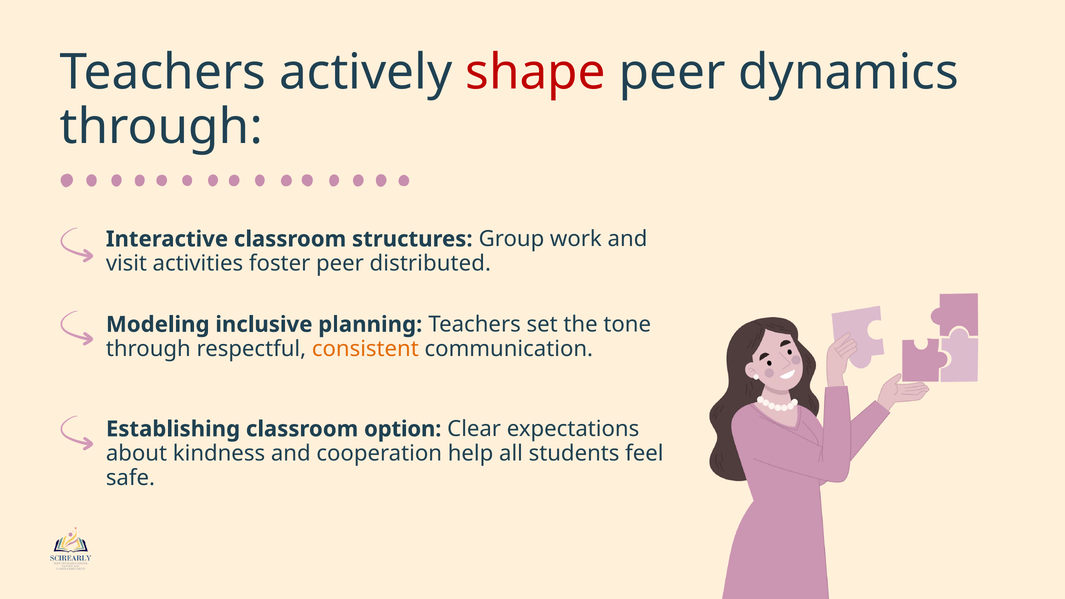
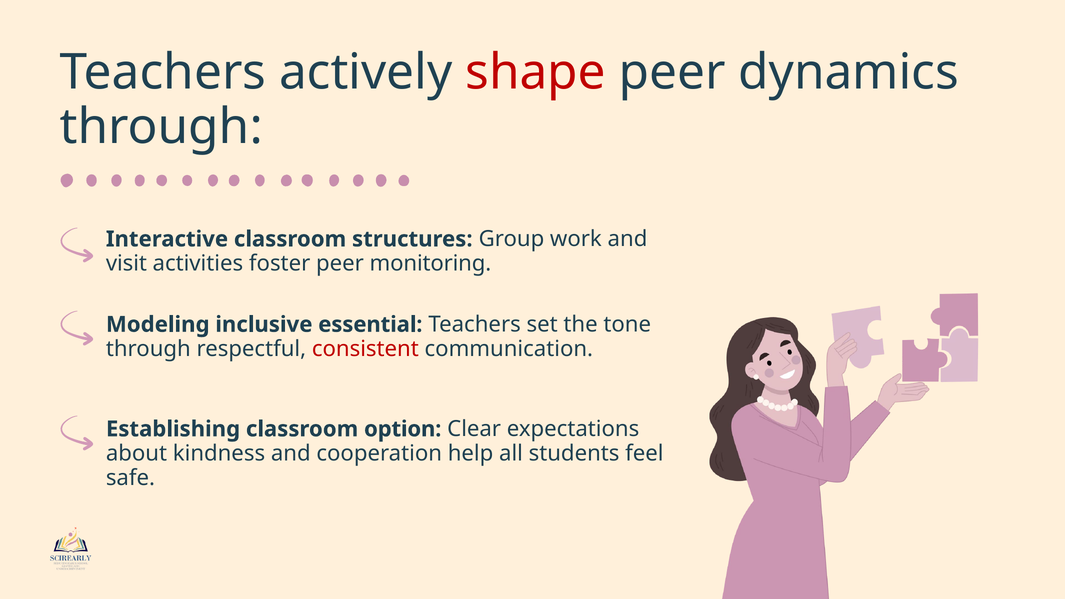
distributed: distributed -> monitoring
planning: planning -> essential
consistent colour: orange -> red
